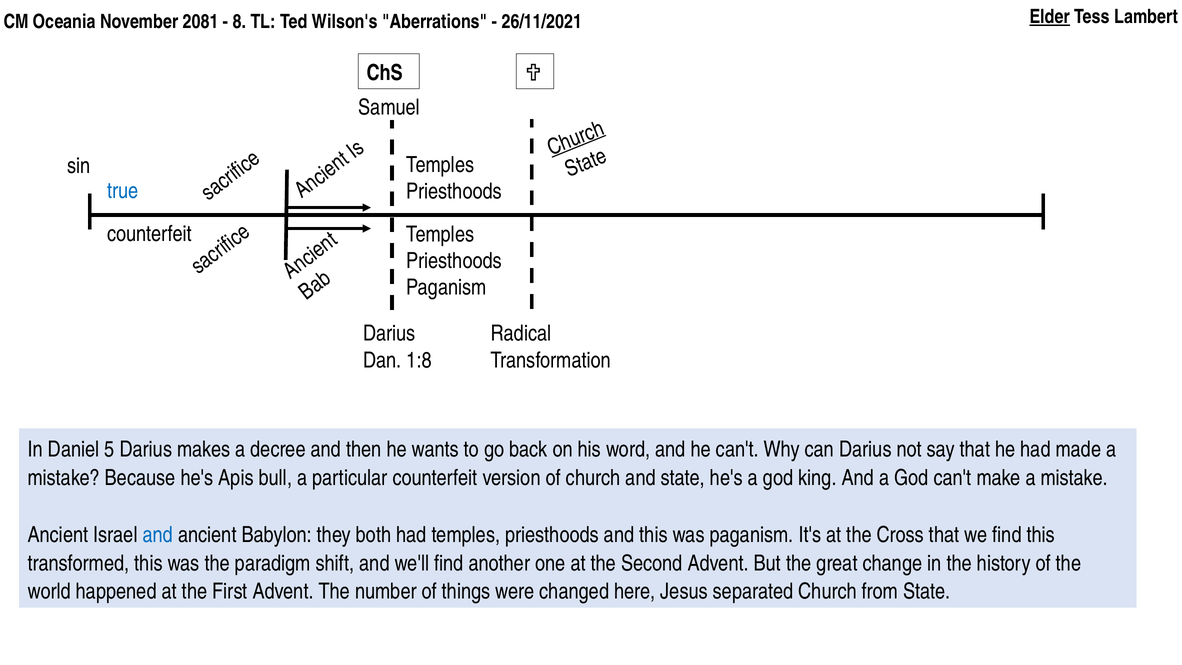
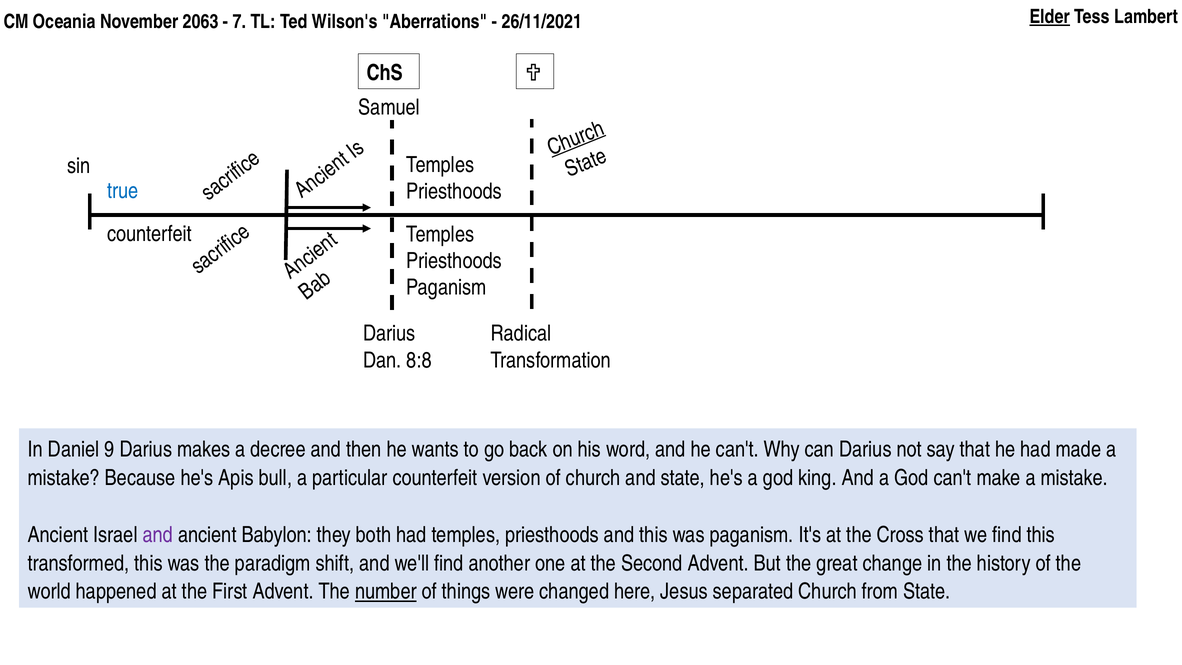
2081: 2081 -> 2063
8: 8 -> 7
1:8: 1:8 -> 8:8
5: 5 -> 9
and at (158, 535) colour: blue -> purple
number underline: none -> present
